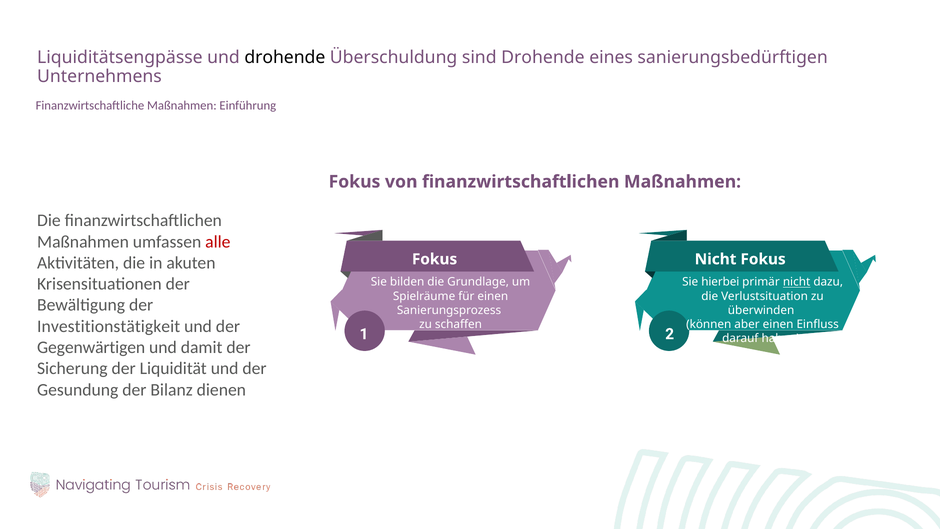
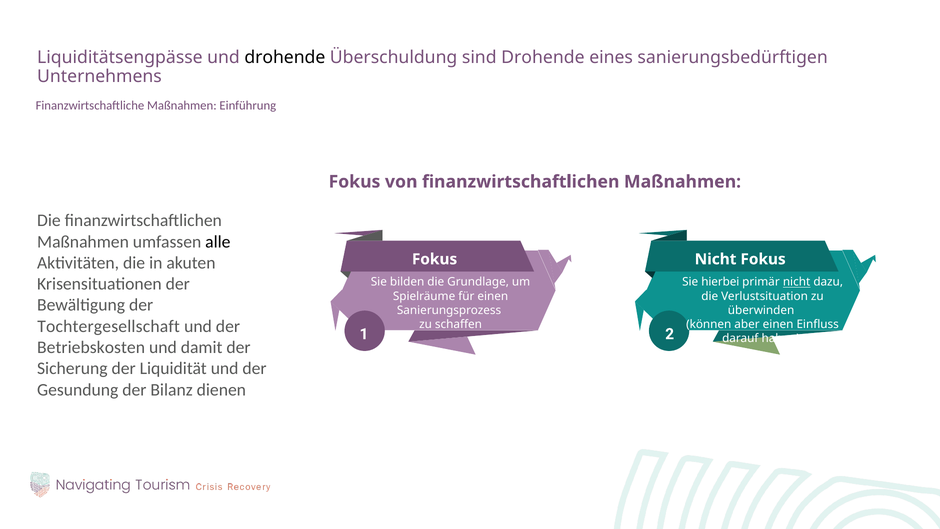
alle colour: red -> black
Investitionstätigkeit: Investitionstätigkeit -> Tochtergesellschaft
Gegenwärtigen: Gegenwärtigen -> Betriebskosten
